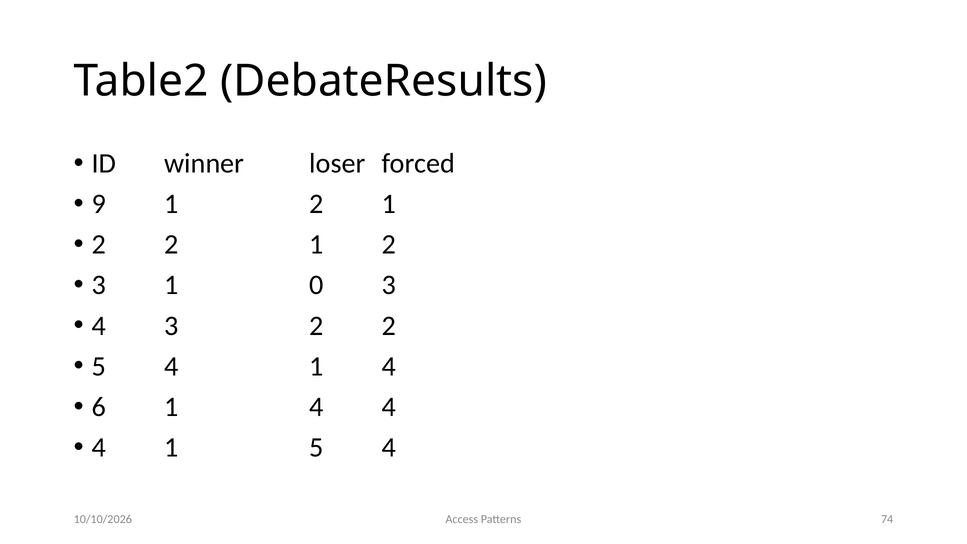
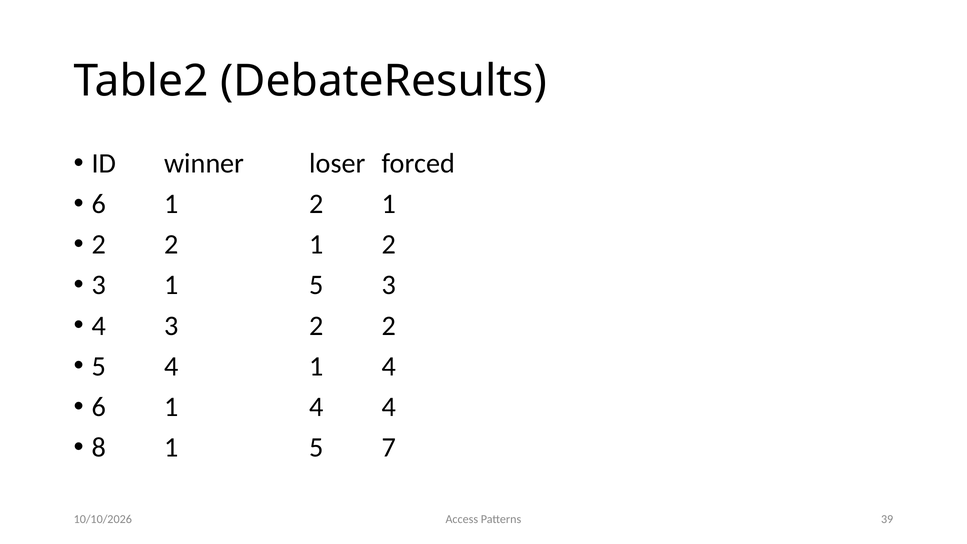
9 at (99, 204): 9 -> 6
3 1 0: 0 -> 5
4 at (99, 447): 4 -> 8
1 5 4: 4 -> 7
74: 74 -> 39
